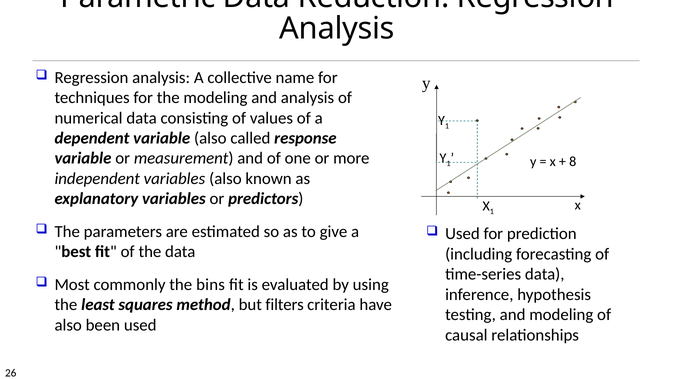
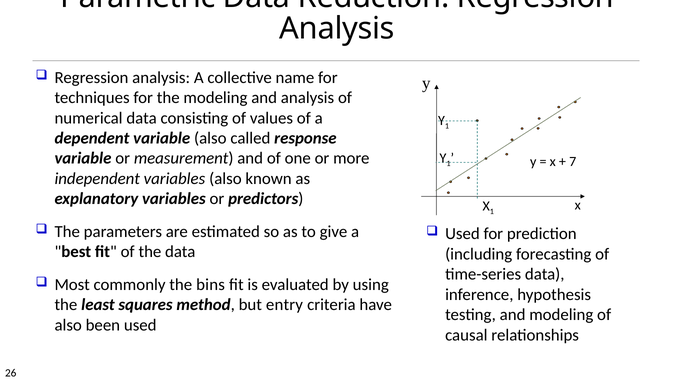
8: 8 -> 7
filters: filters -> entry
